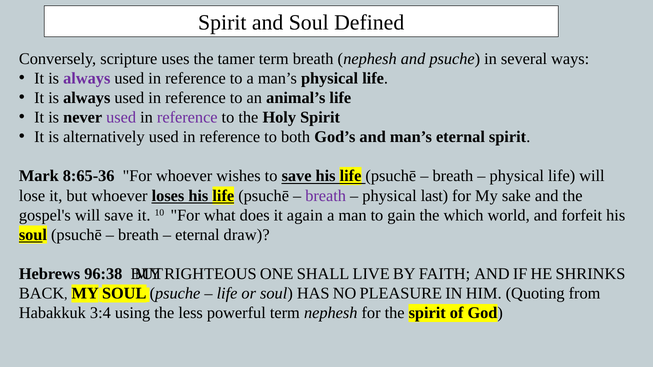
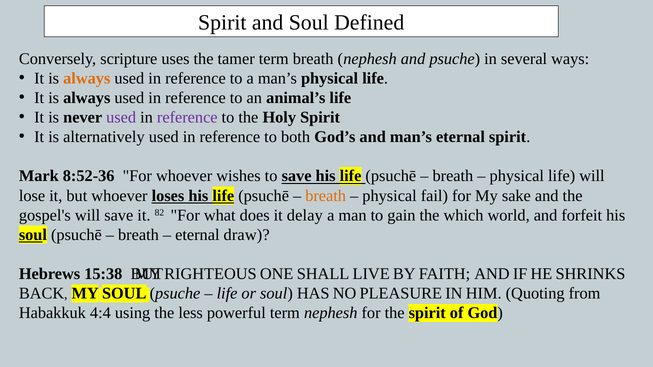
always at (87, 78) colour: purple -> orange
8:65-36: 8:65-36 -> 8:52-36
breath at (326, 196) colour: purple -> orange
last: last -> fail
10: 10 -> 82
again: again -> delay
96:38: 96:38 -> 15:38
3:4: 3:4 -> 4:4
